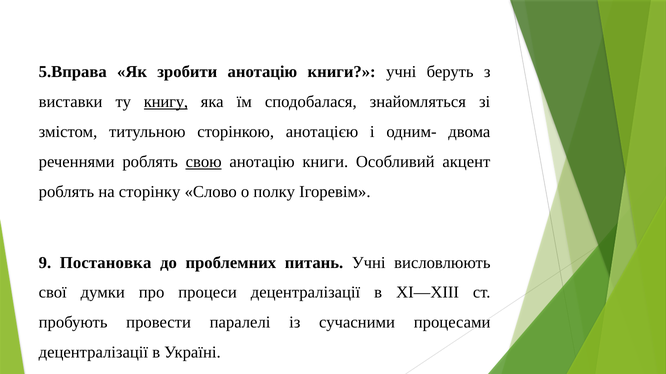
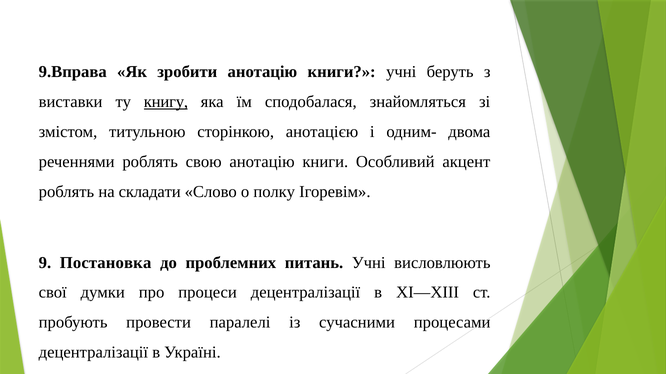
5.Вправа: 5.Вправа -> 9.Вправа
свою underline: present -> none
сторінку: сторінку -> складати
